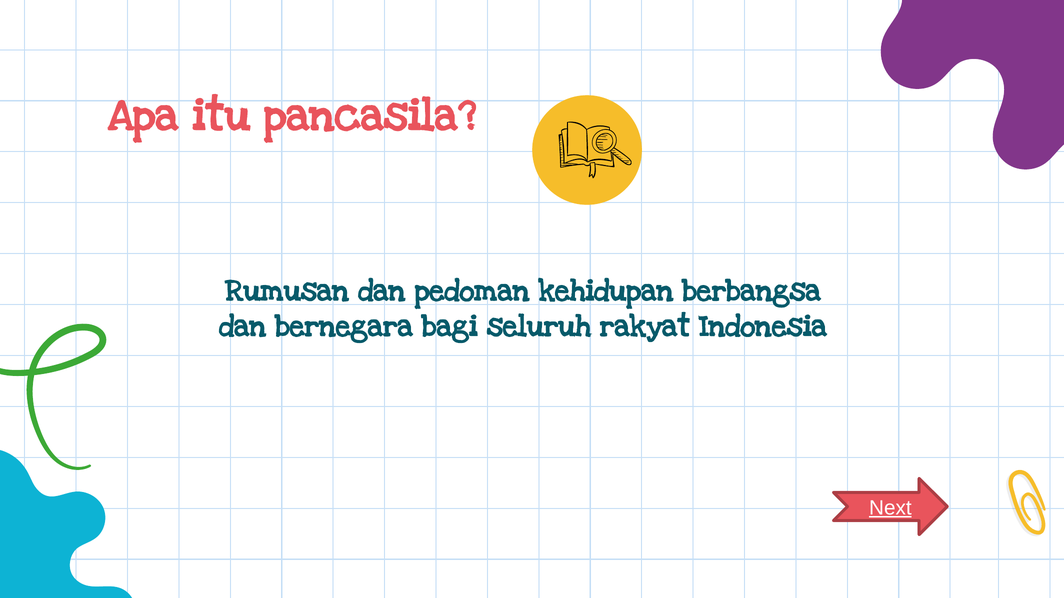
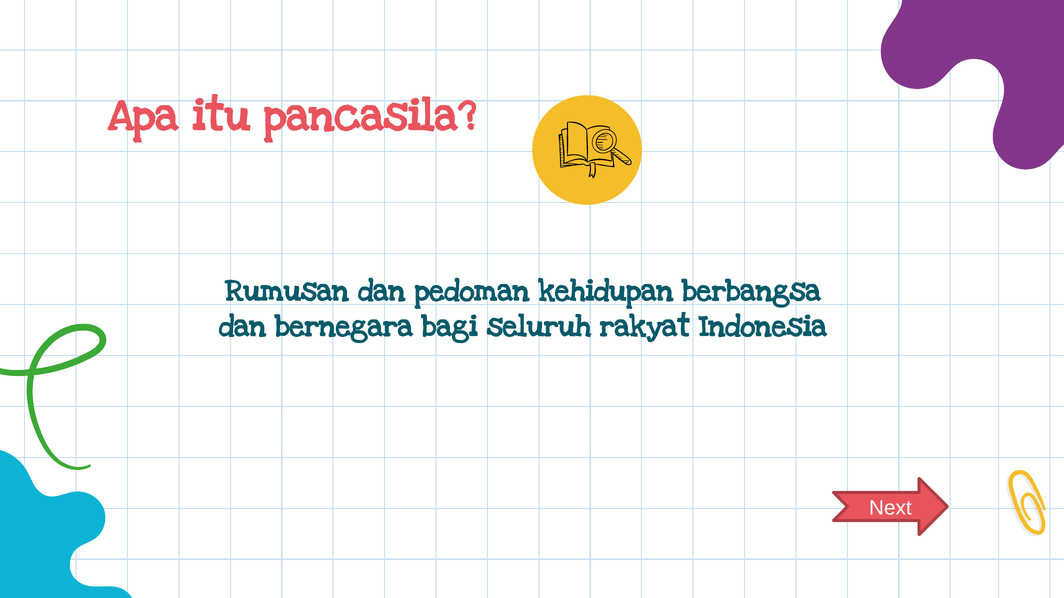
Next underline: present -> none
